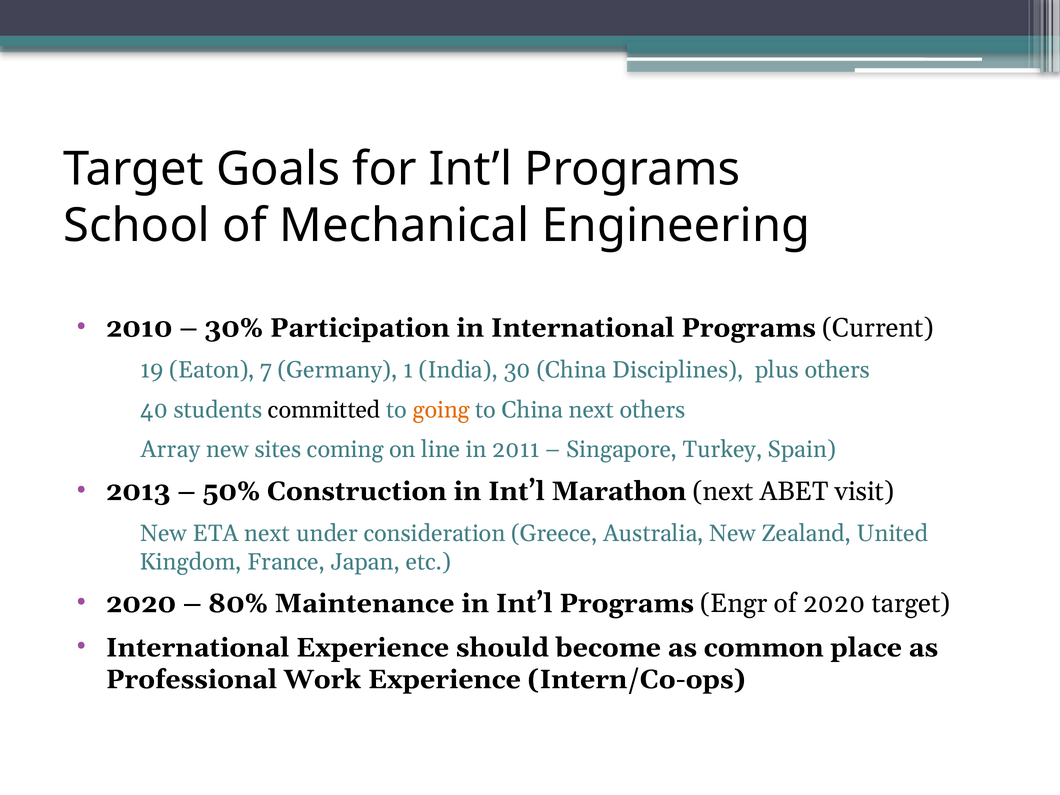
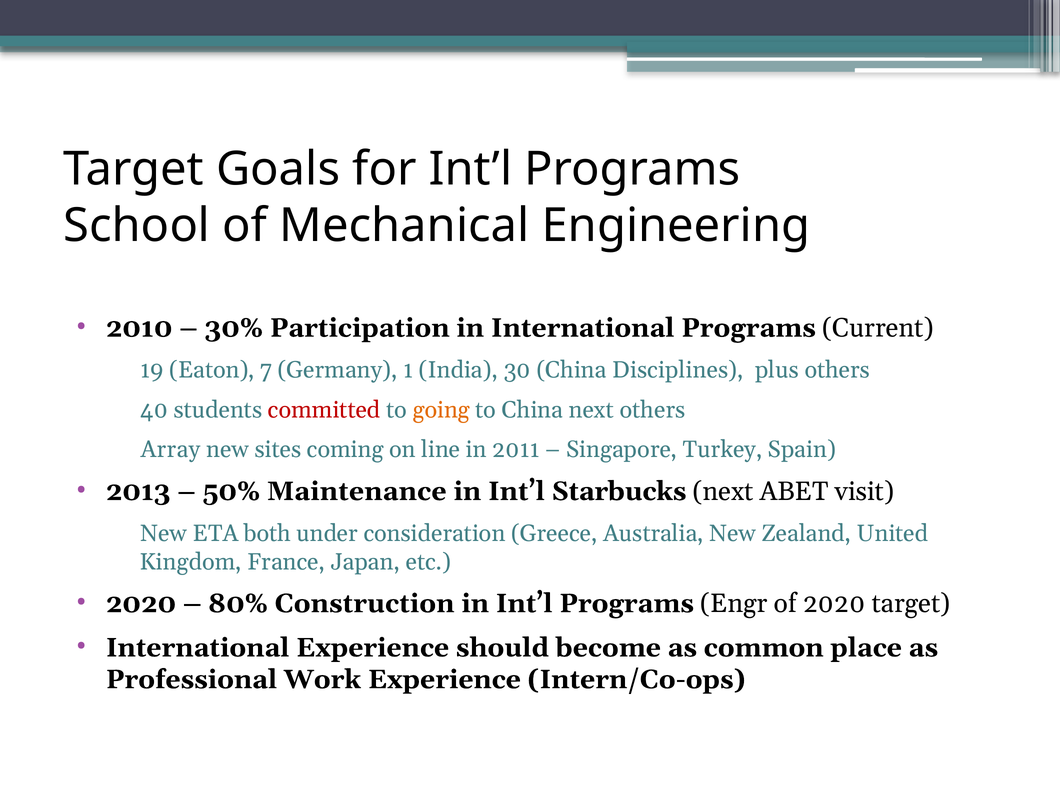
committed colour: black -> red
Construction: Construction -> Maintenance
Marathon: Marathon -> Starbucks
ETA next: next -> both
Maintenance: Maintenance -> Construction
